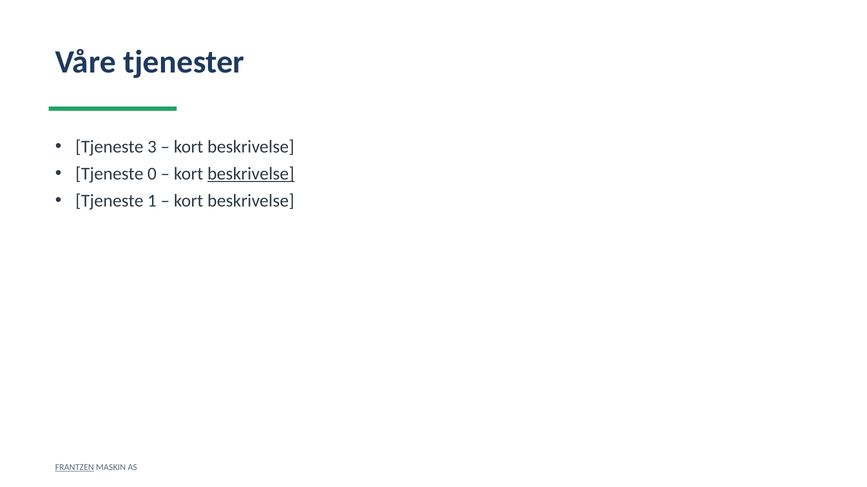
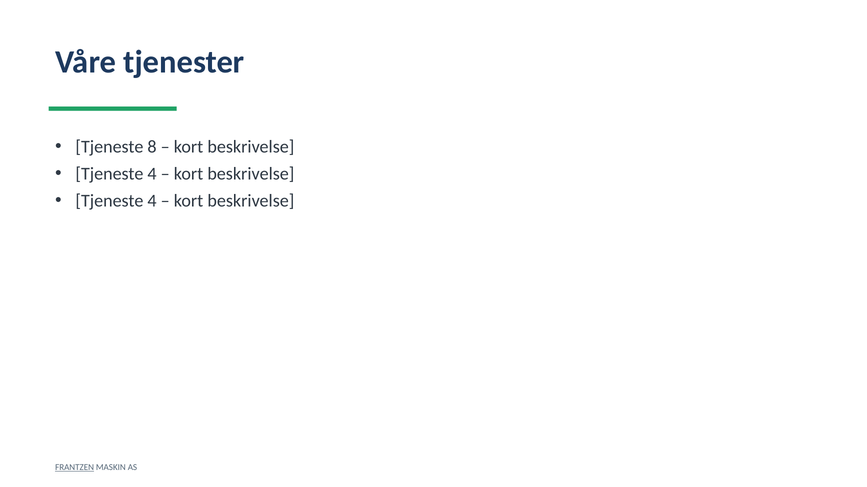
3: 3 -> 8
0 at (152, 174): 0 -> 4
beskrivelse at (251, 174) underline: present -> none
1 at (152, 201): 1 -> 4
